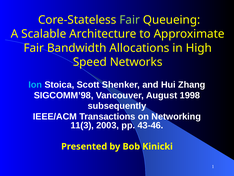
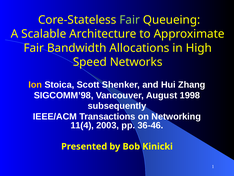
Ion colour: light blue -> yellow
11(3: 11(3 -> 11(4
43-46: 43-46 -> 36-46
